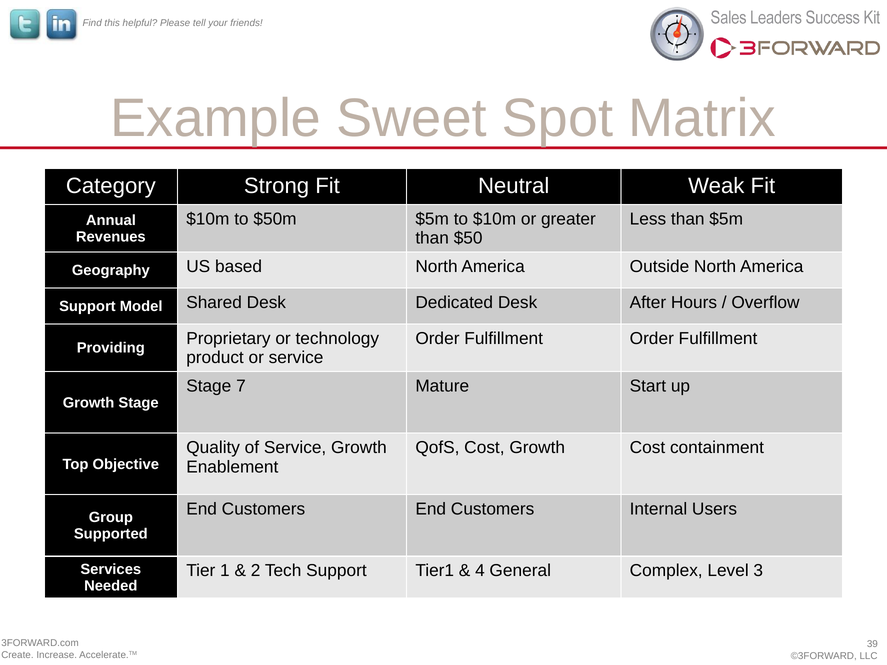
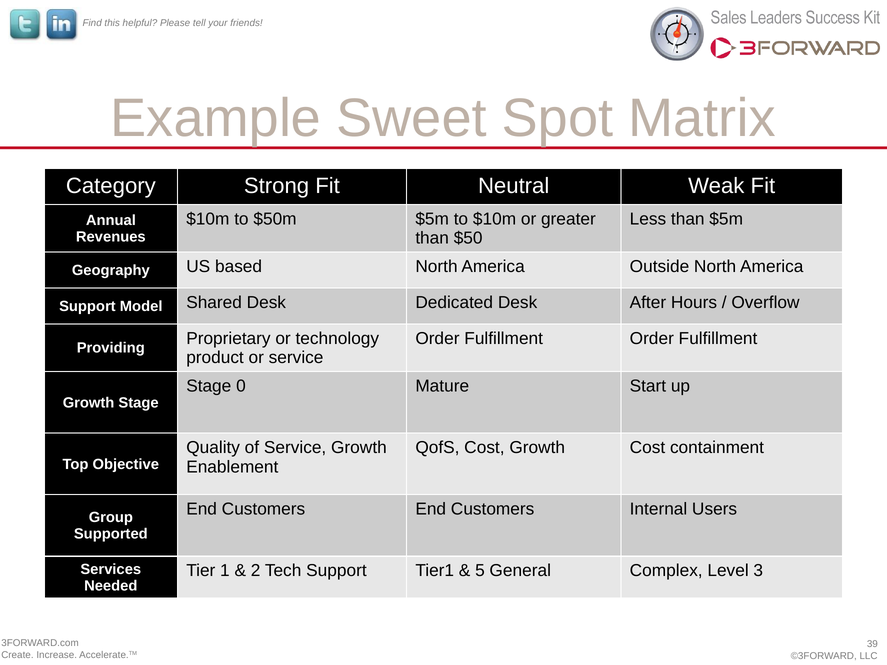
7: 7 -> 0
4: 4 -> 5
